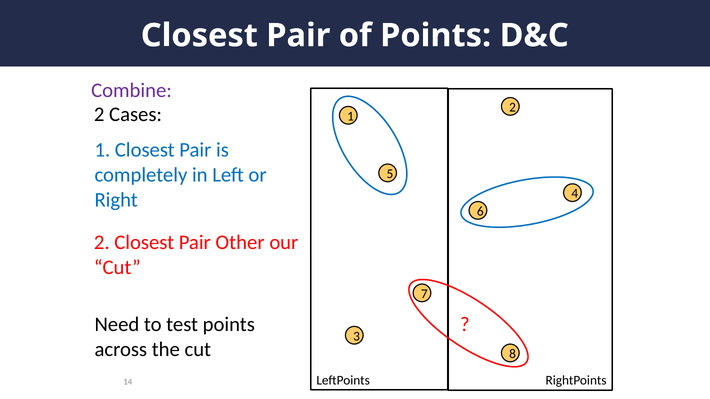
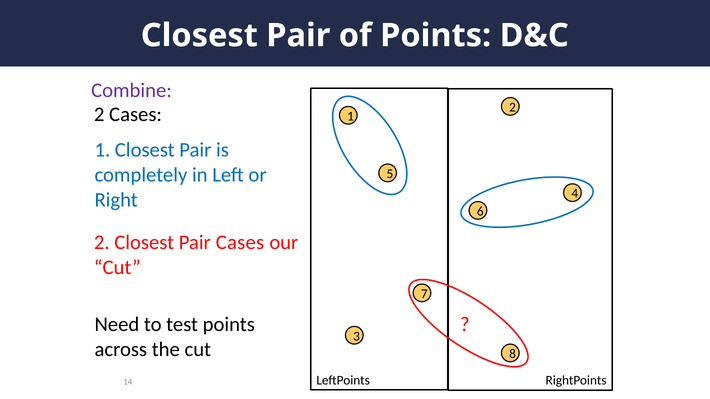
Pair Other: Other -> Cases
